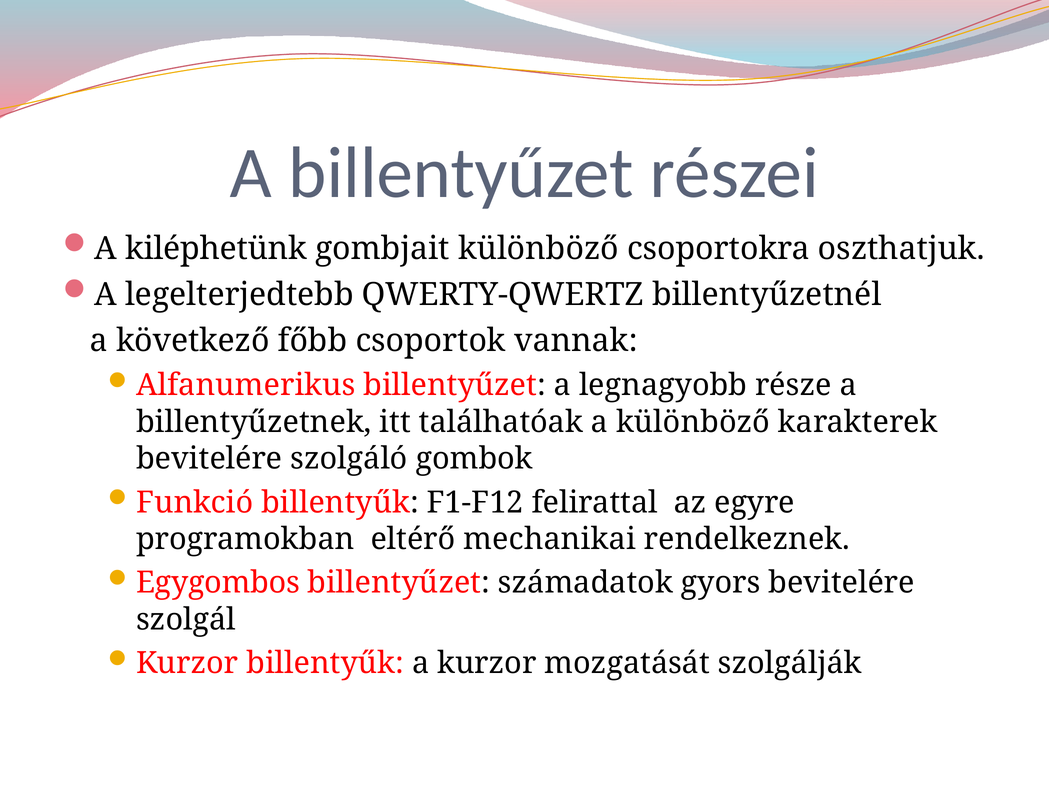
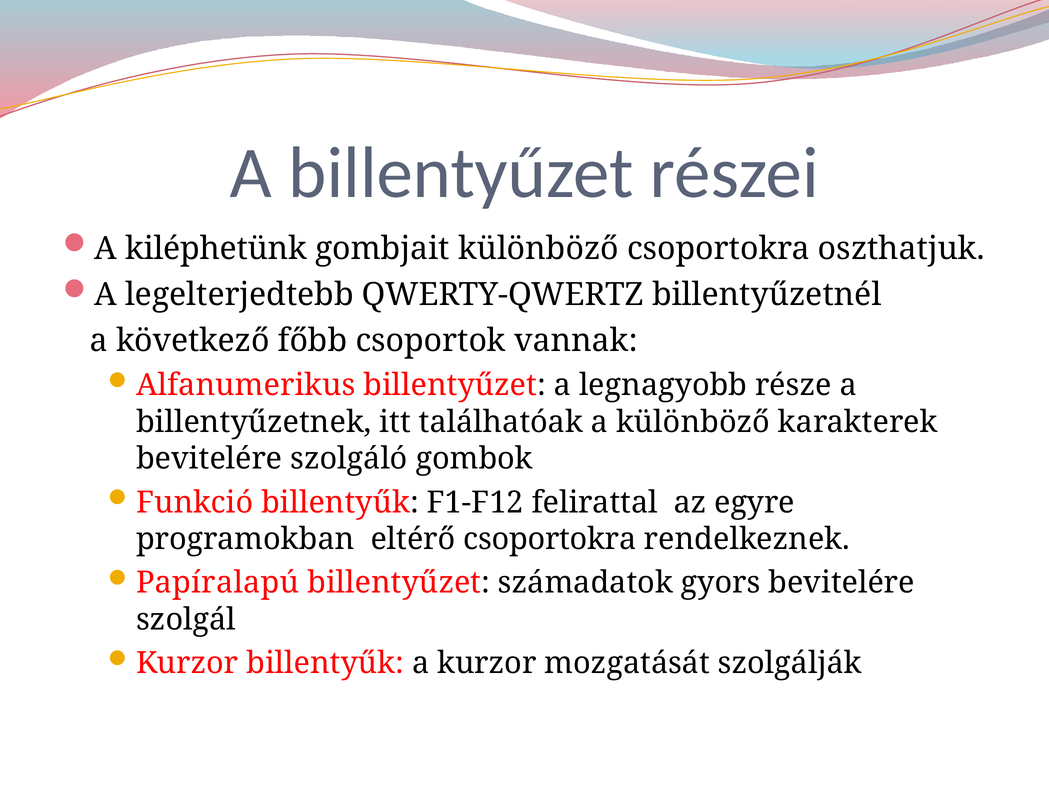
eltérő mechanikai: mechanikai -> csoportokra
Egygombos: Egygombos -> Papíralapú
